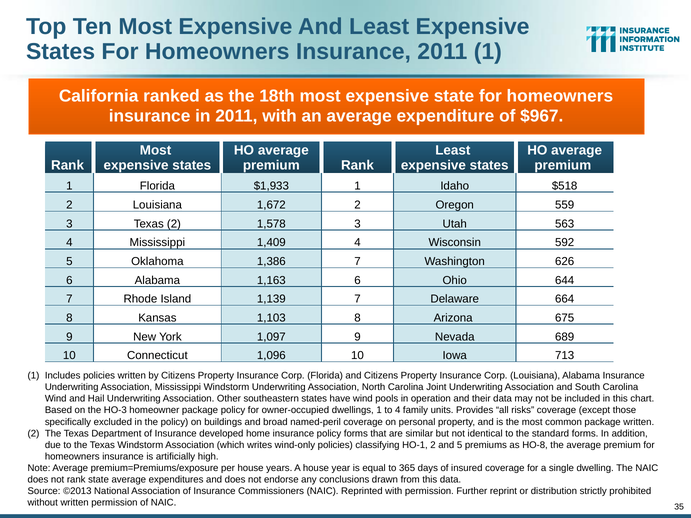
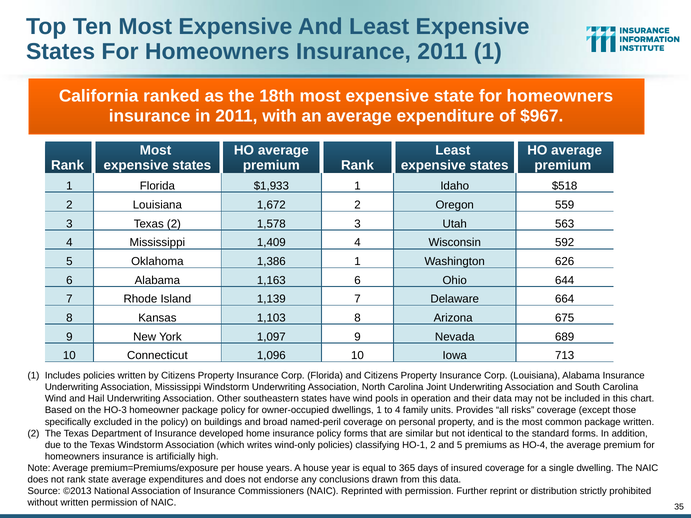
1,386 7: 7 -> 1
HO-8: HO-8 -> HO-4
